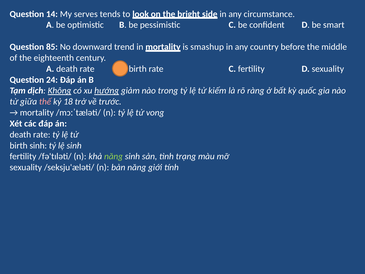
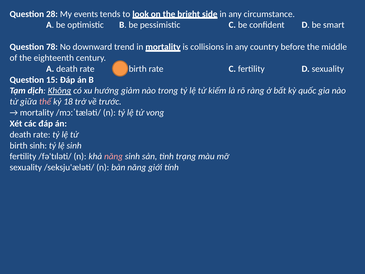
14: 14 -> 28
serves: serves -> events
85: 85 -> 78
smashup: smashup -> collisions
24: 24 -> 15
hướng underline: present -> none
năng at (114, 156) colour: light green -> pink
